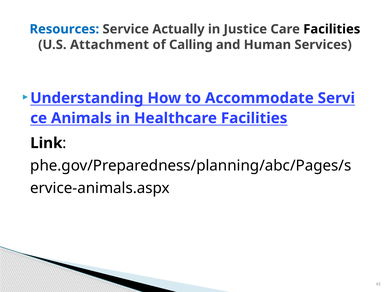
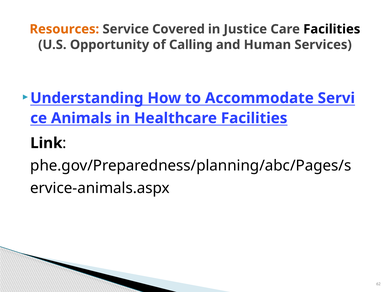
Resources colour: blue -> orange
Actually: Actually -> Covered
Attachment: Attachment -> Opportunity
